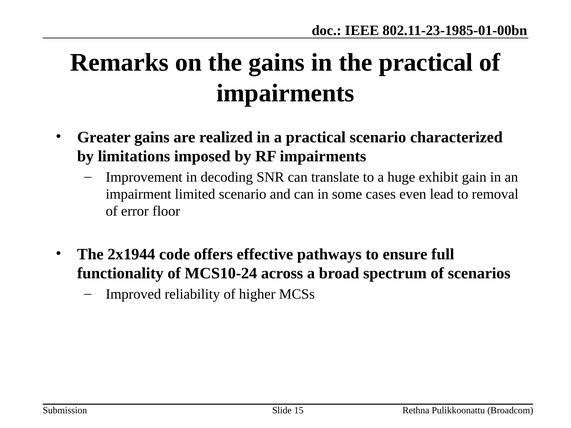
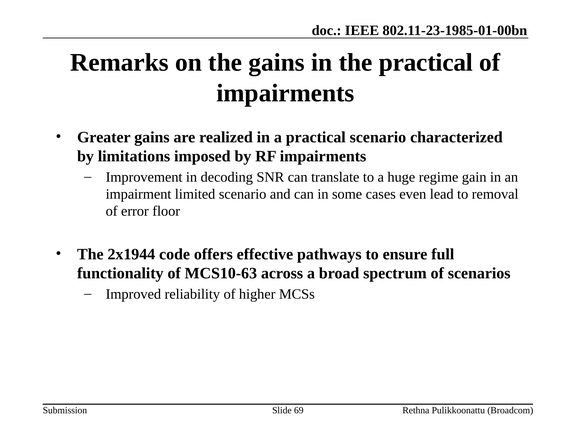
exhibit: exhibit -> regime
MCS10-24: MCS10-24 -> MCS10-63
15: 15 -> 69
